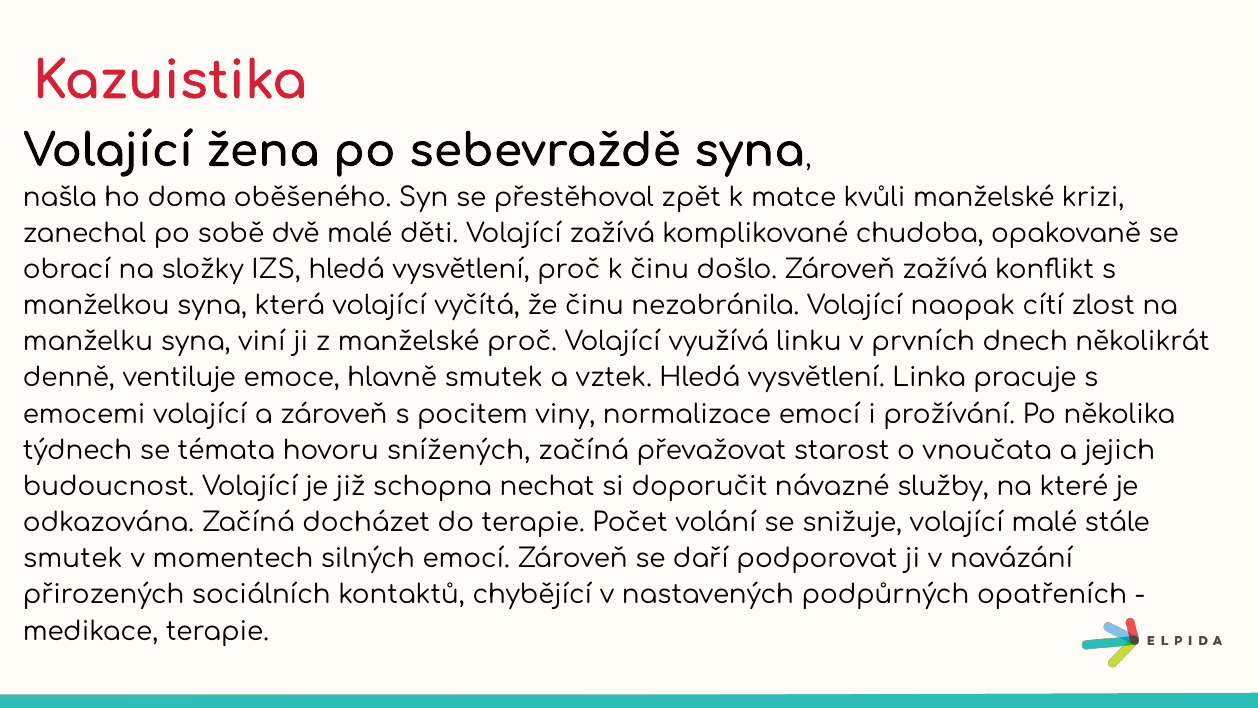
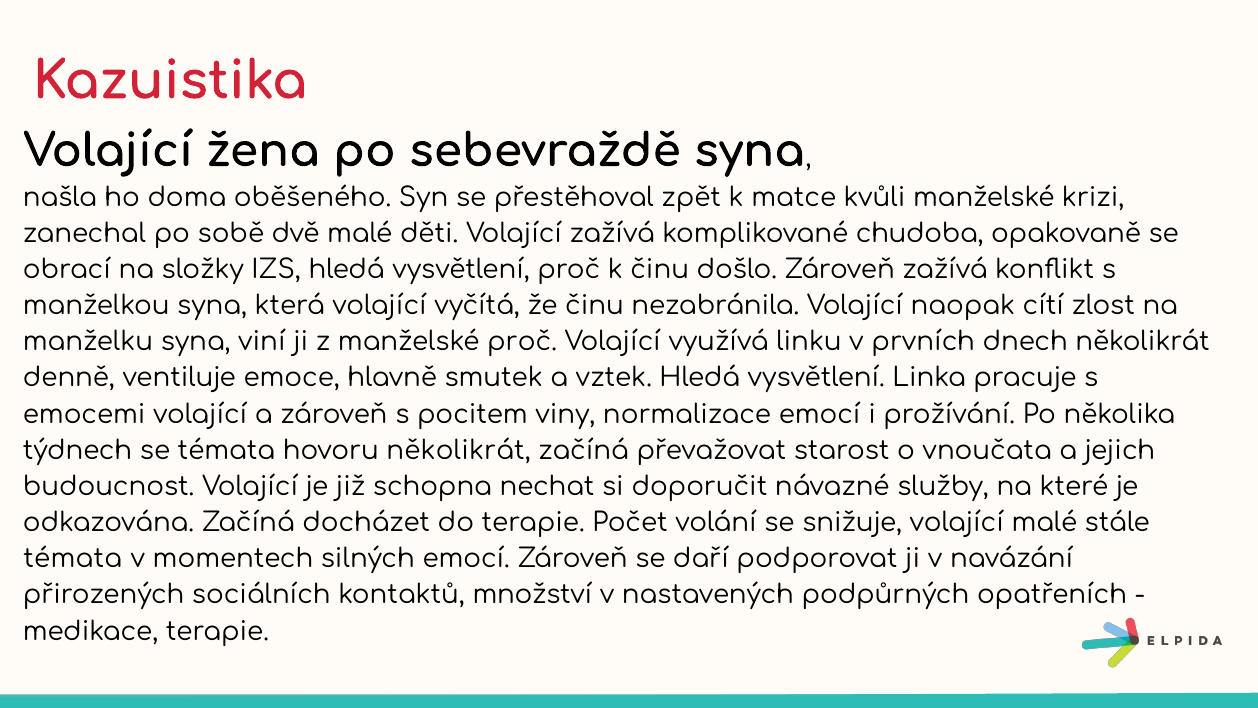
hovoru snížených: snížených -> několikrát
smutek at (73, 559): smutek -> témata
chybějící: chybějící -> množství
